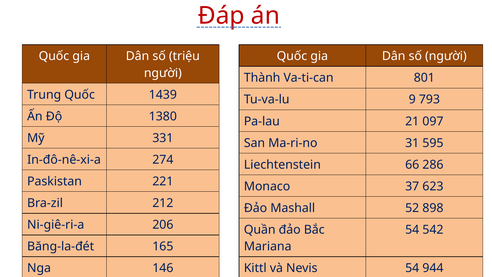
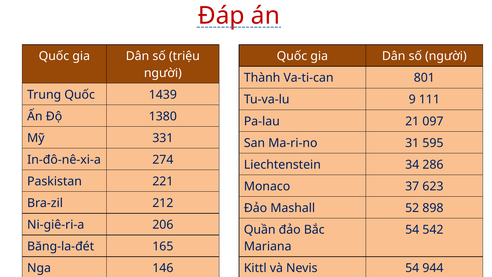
793: 793 -> 111
66: 66 -> 34
